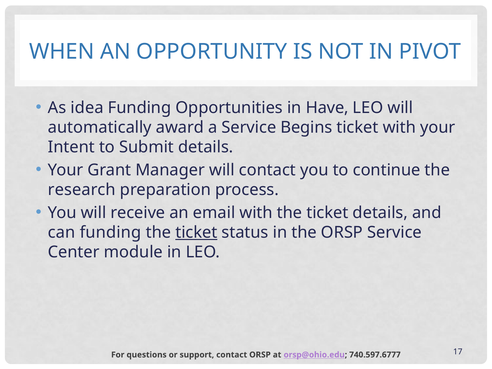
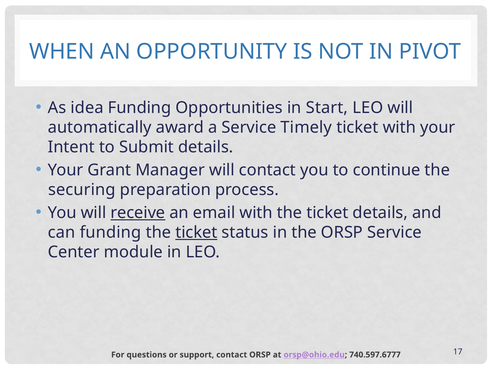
Have: Have -> Start
Begins: Begins -> Timely
research: research -> securing
receive underline: none -> present
